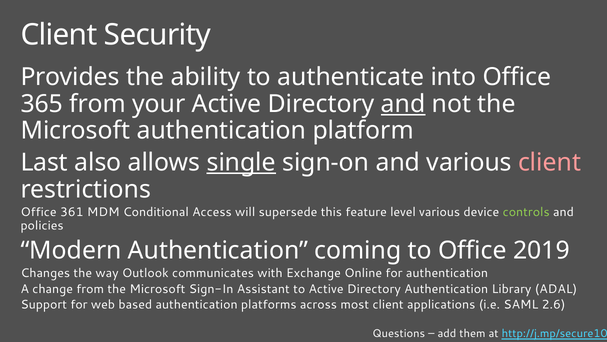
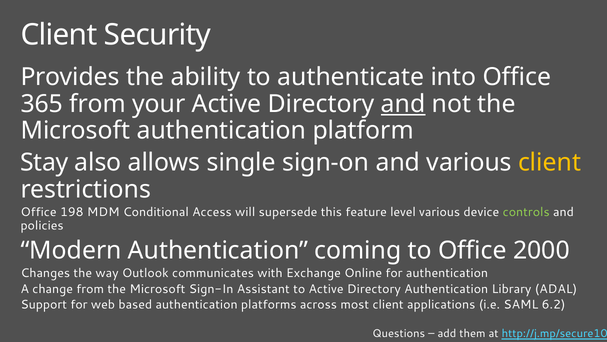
Last: Last -> Stay
single underline: present -> none
client at (550, 162) colour: pink -> yellow
361: 361 -> 198
2019: 2019 -> 2000
2.6: 2.6 -> 6.2
